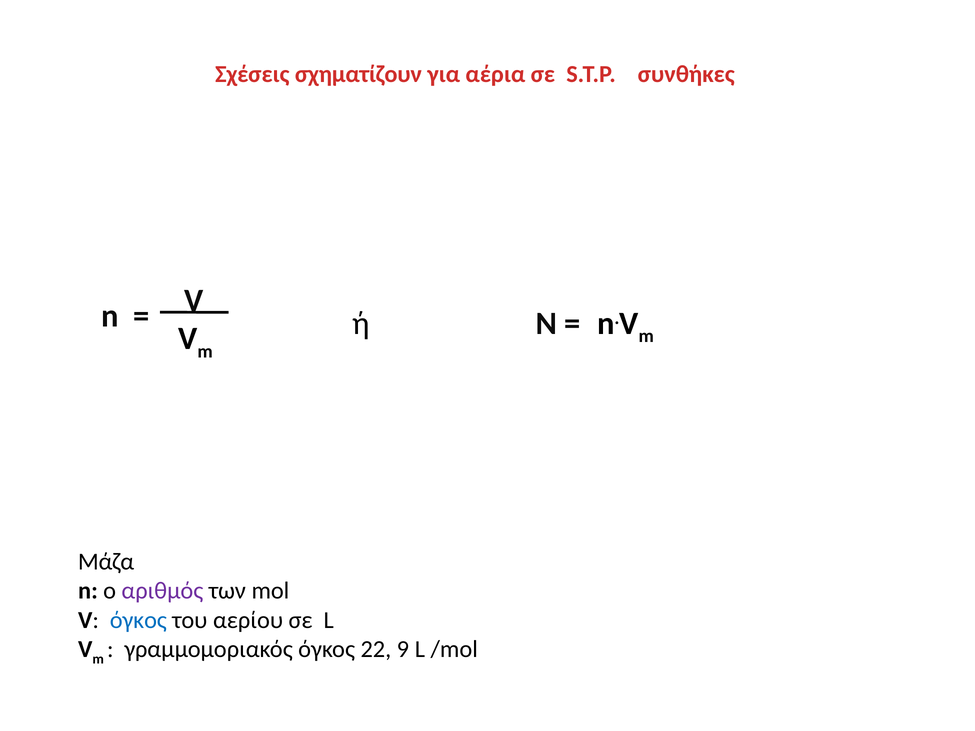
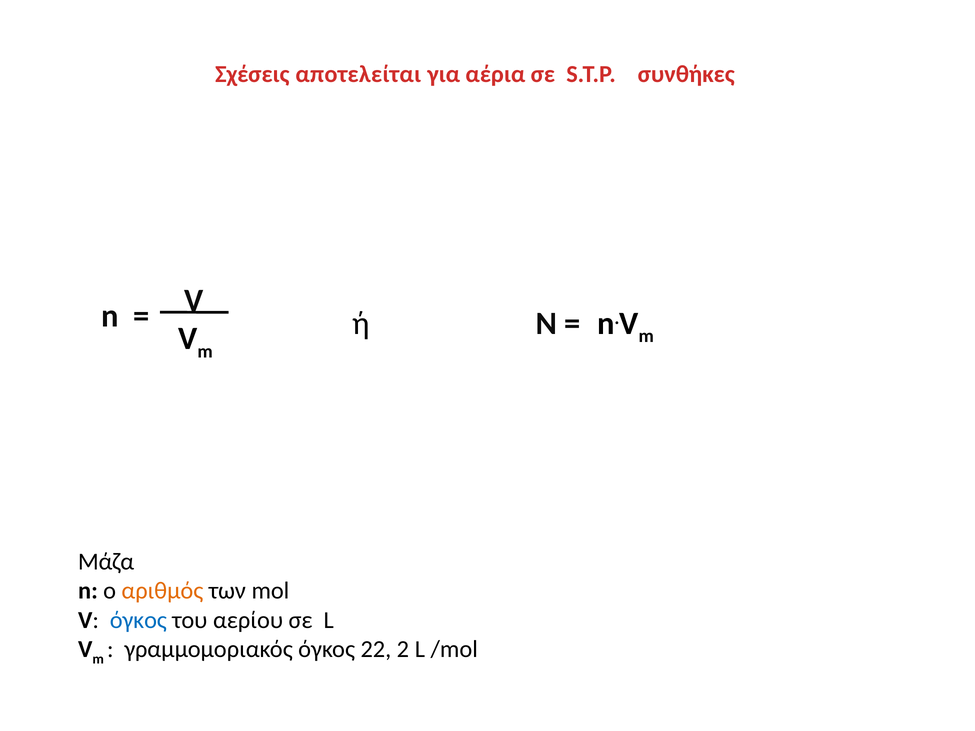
σχηματίζουν: σχηματίζουν -> αποτελείται
αριθμός colour: purple -> orange
9: 9 -> 2
